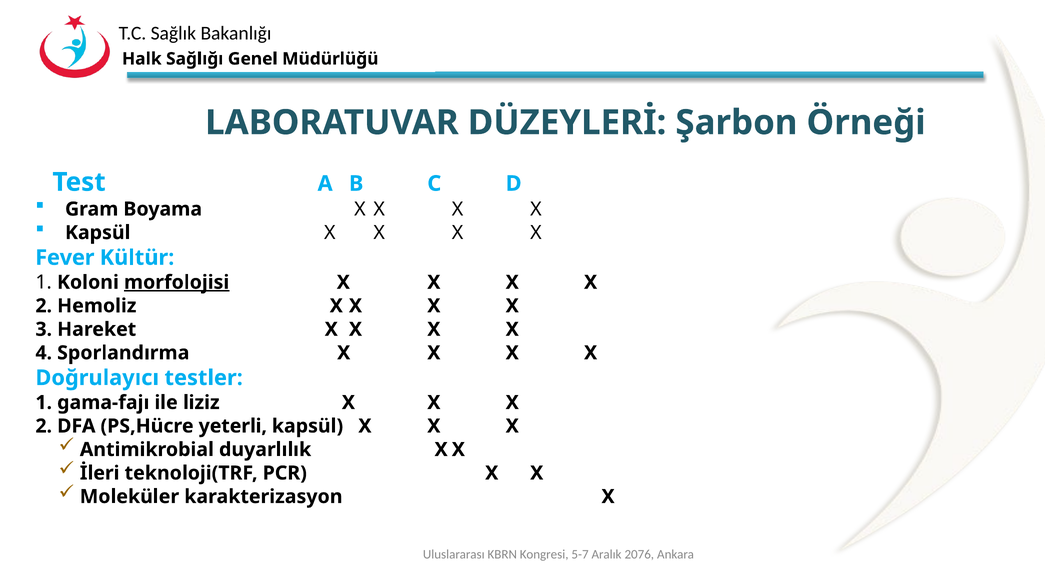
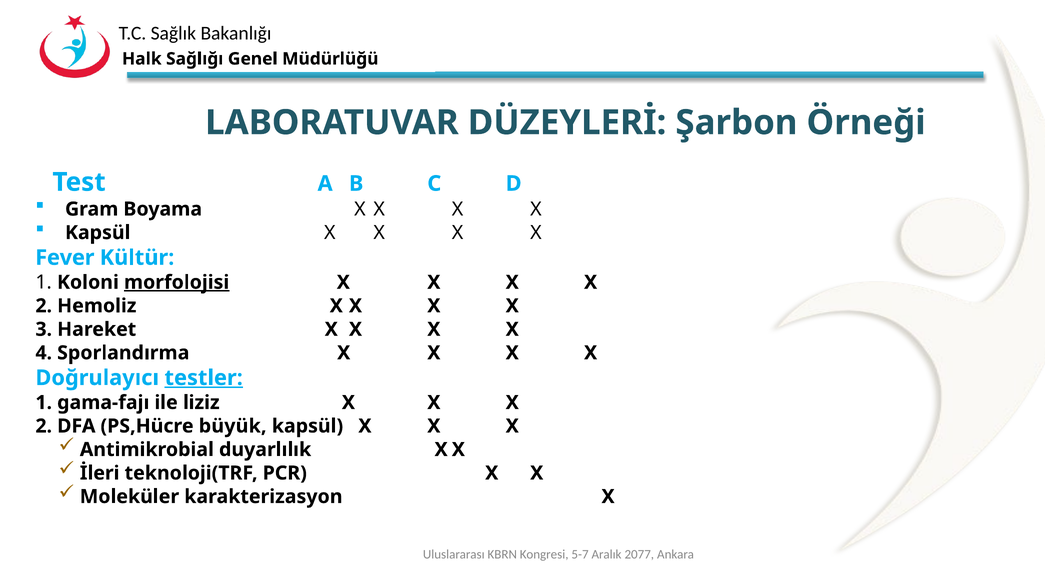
testler underline: none -> present
yeterli: yeterli -> büyük
2076: 2076 -> 2077
